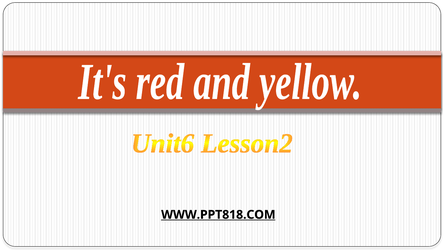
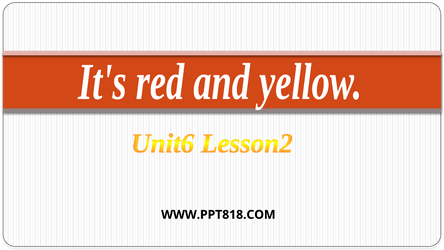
WWW.PPT818.COM underline: present -> none
